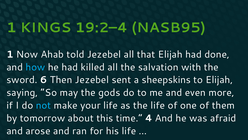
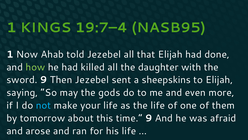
19:2–4: 19:2–4 -> 19:7–4
how colour: light blue -> light green
salvation: salvation -> daughter
sword 6: 6 -> 9
time 4: 4 -> 9
